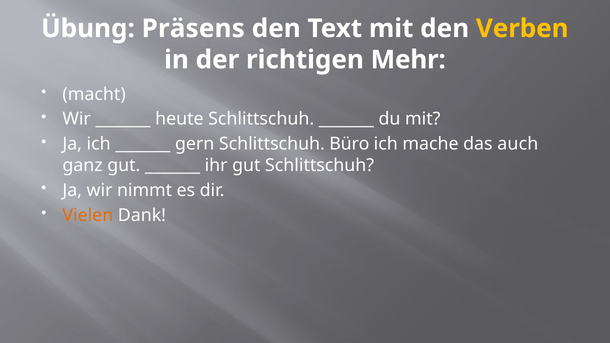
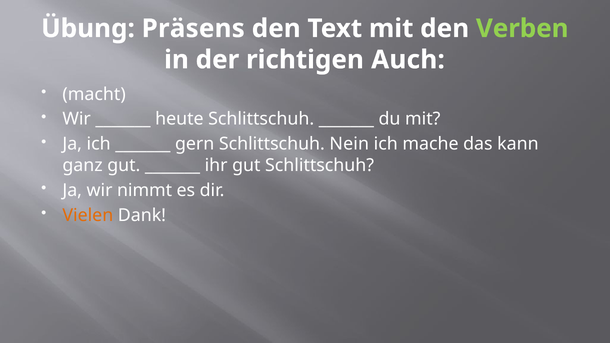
Verben colour: yellow -> light green
Mehr: Mehr -> Auch
Büro: Büro -> Nein
auch: auch -> kann
